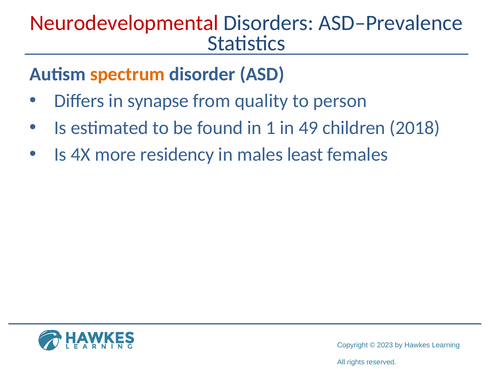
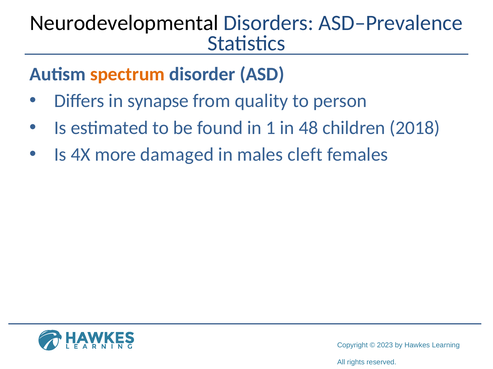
Neurodevelopmental colour: red -> black
49: 49 -> 48
residency: residency -> damaged
least: least -> cleft
